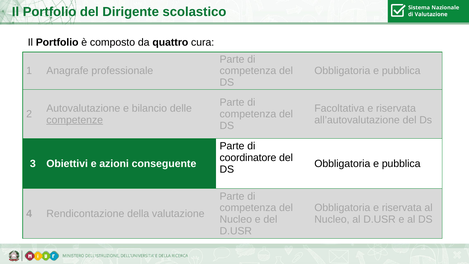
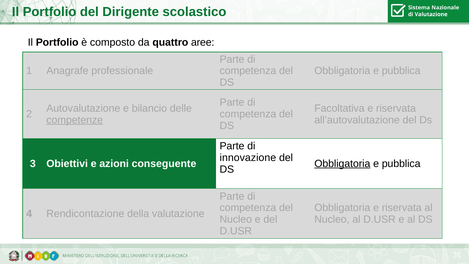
cura: cura -> aree
coordinatore: coordinatore -> innovazione
Obbligatoria at (342, 164) underline: none -> present
